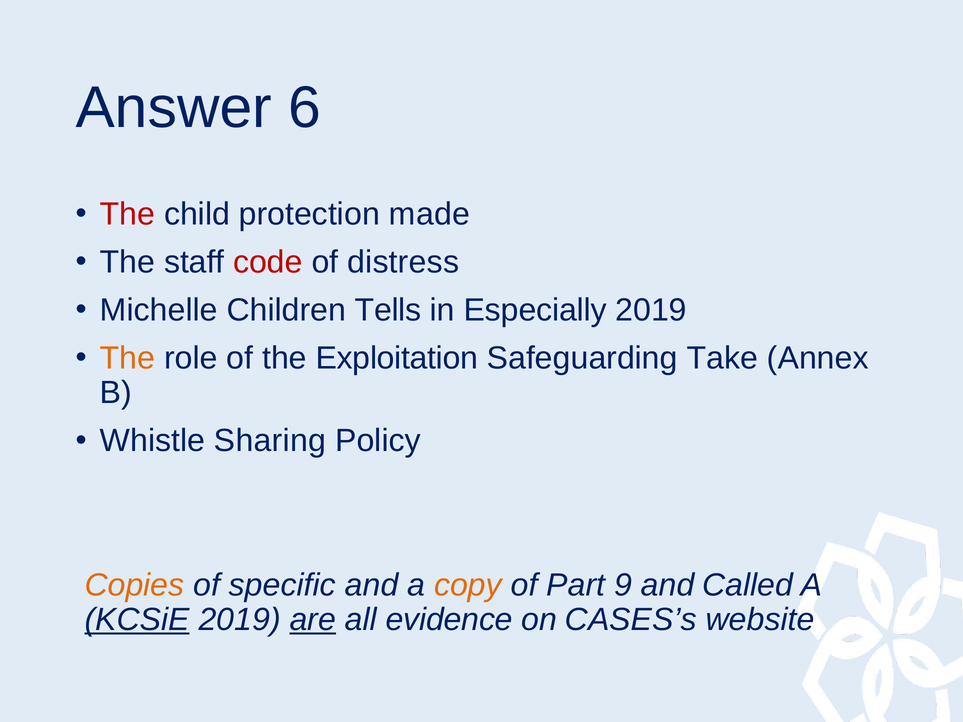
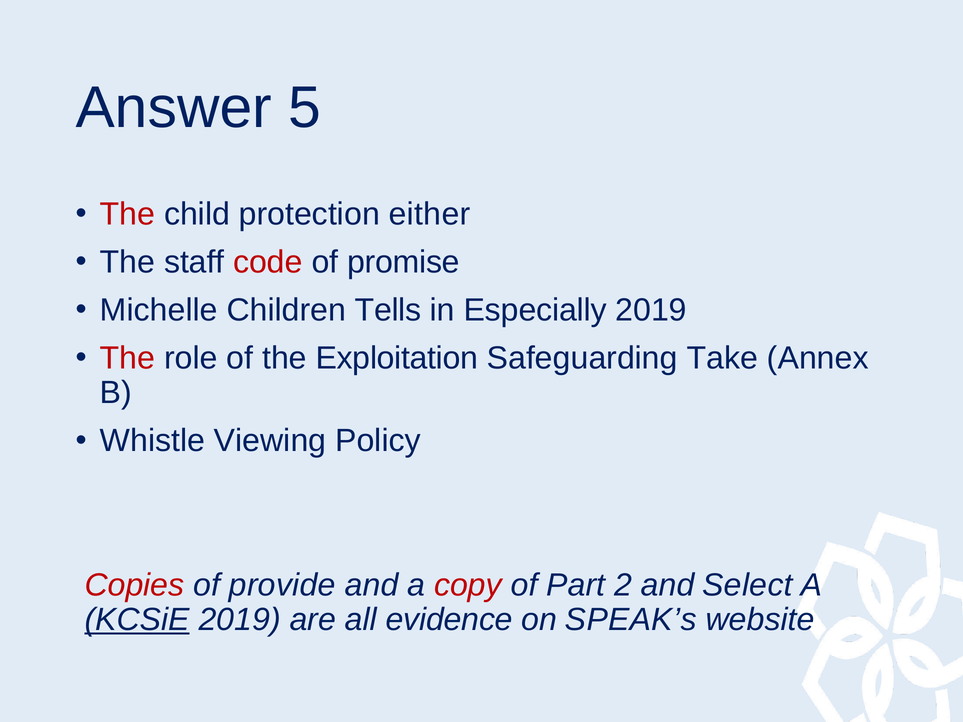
6: 6 -> 5
made: made -> either
distress: distress -> promise
The at (128, 358) colour: orange -> red
Sharing: Sharing -> Viewing
Copies colour: orange -> red
specific: specific -> provide
copy colour: orange -> red
9: 9 -> 2
Called: Called -> Select
are underline: present -> none
CASES’s: CASES’s -> SPEAK’s
